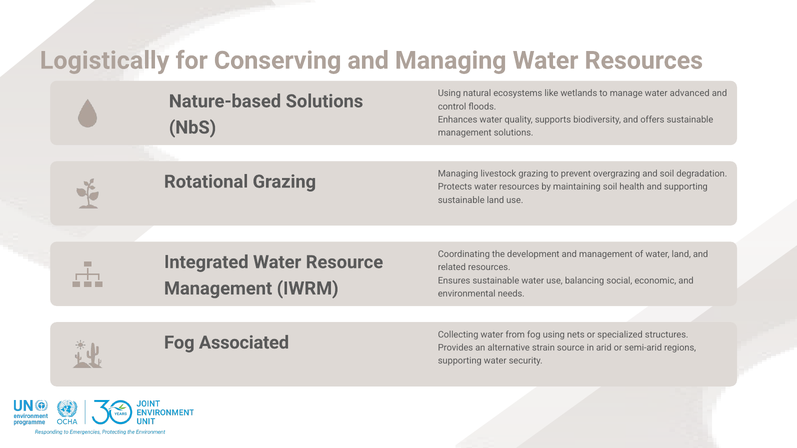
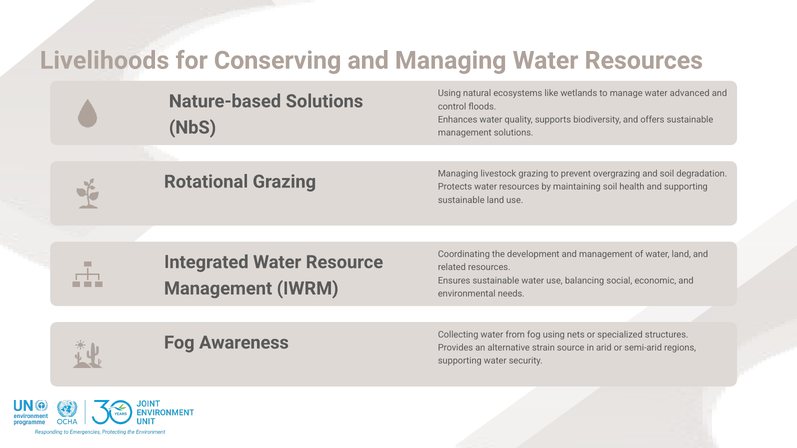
Logistically: Logistically -> Livelihoods
Associated: Associated -> Awareness
